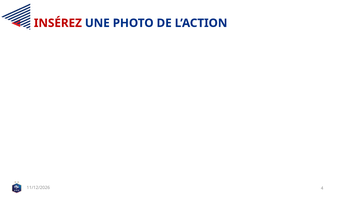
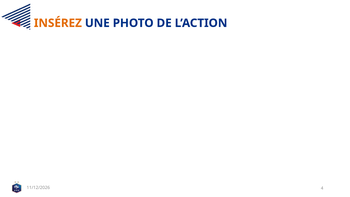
INSÉREZ colour: red -> orange
